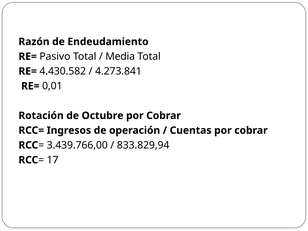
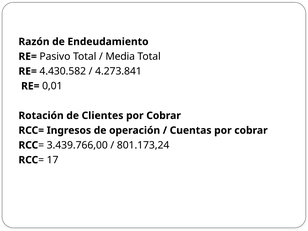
Octubre: Octubre -> Clientes
833.829,94: 833.829,94 -> 801.173,24
